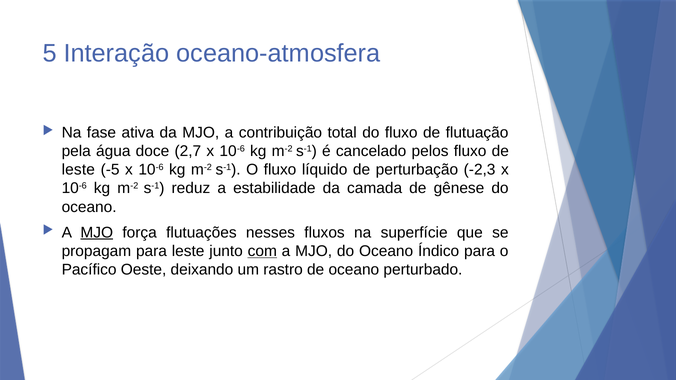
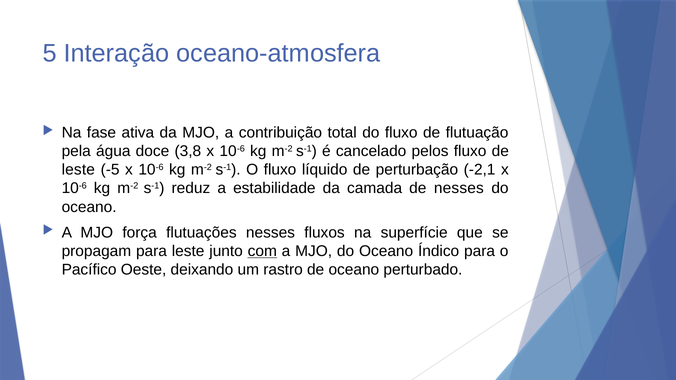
2,7: 2,7 -> 3,8
-2,3: -2,3 -> -2,1
de gênese: gênese -> nesses
MJO at (97, 233) underline: present -> none
